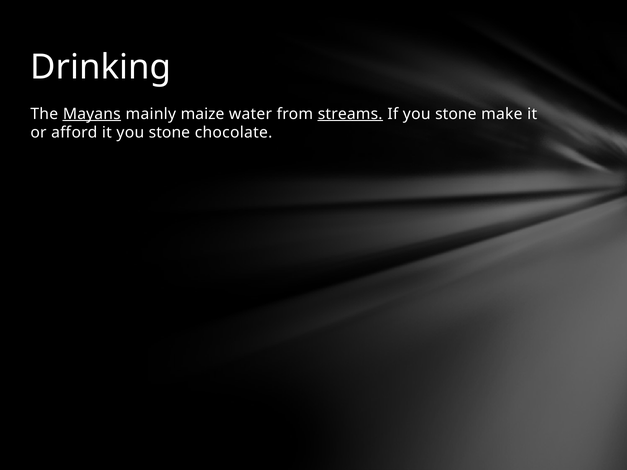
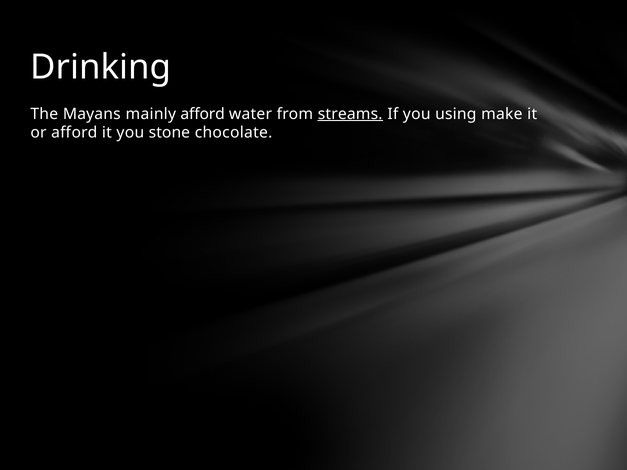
Mayans underline: present -> none
mainly maize: maize -> afford
If you stone: stone -> using
